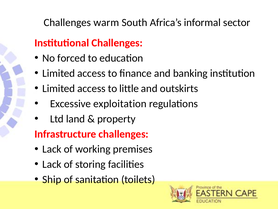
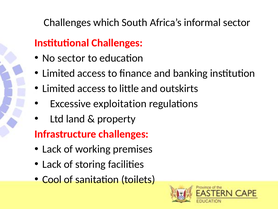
warm: warm -> which
No forced: forced -> sector
Ship: Ship -> Cool
